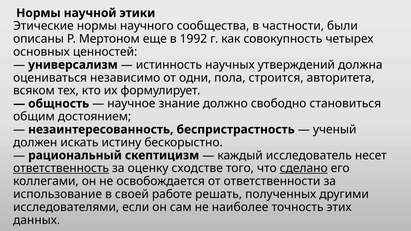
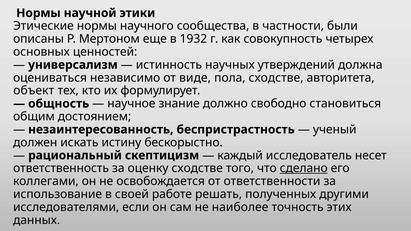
1992: 1992 -> 1932
одни: одни -> виде
пола строится: строится -> сходстве
всяком: всяком -> объект
ответственность underline: present -> none
